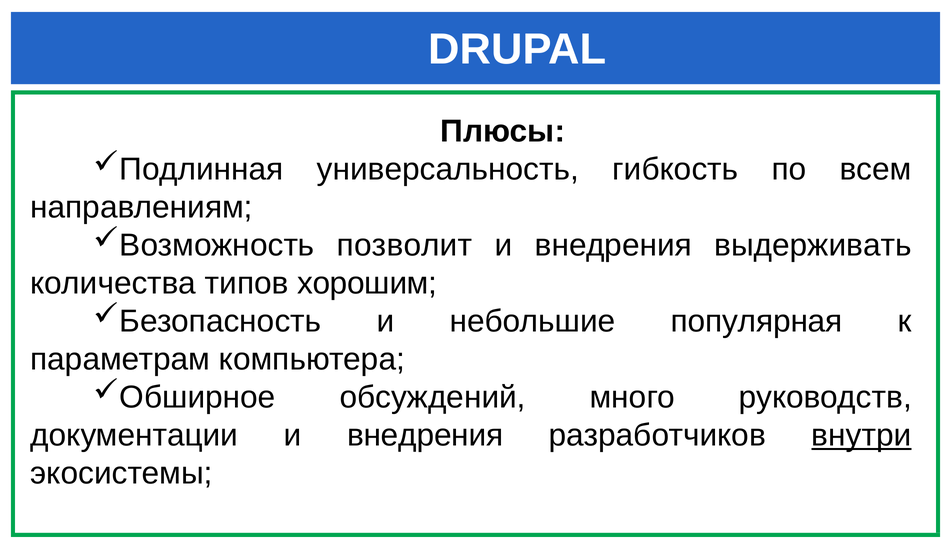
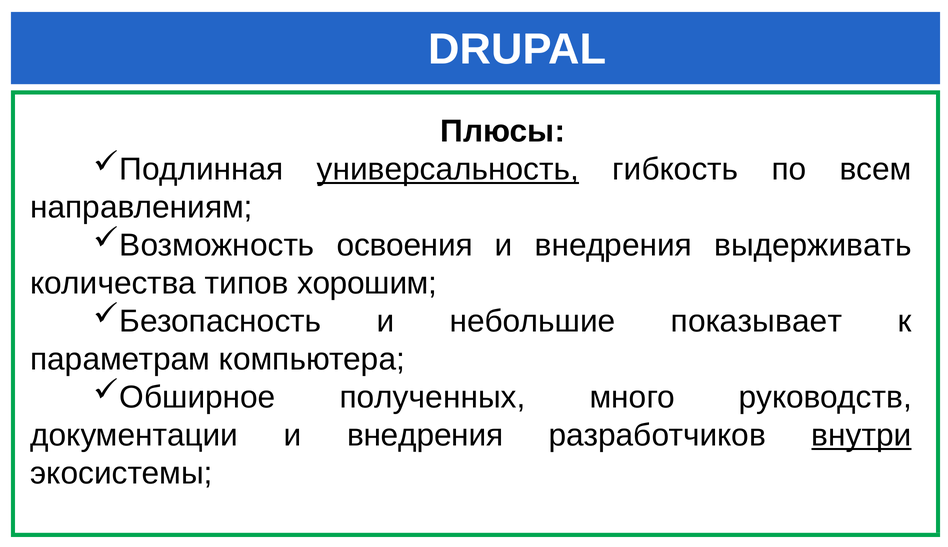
универсальность underline: none -> present
позволит: позволит -> освоения
популярная: популярная -> показывает
обсуждений: обсуждений -> полученных
